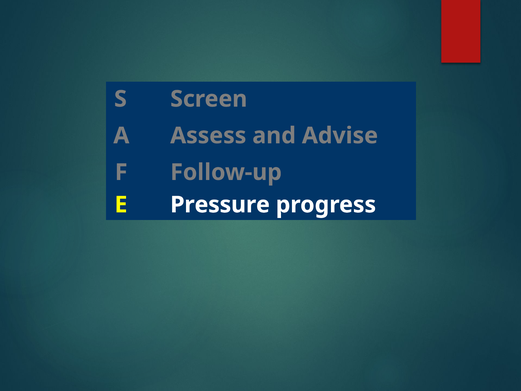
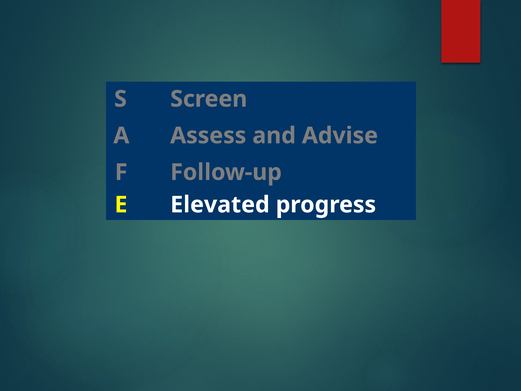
Pressure: Pressure -> Elevated
